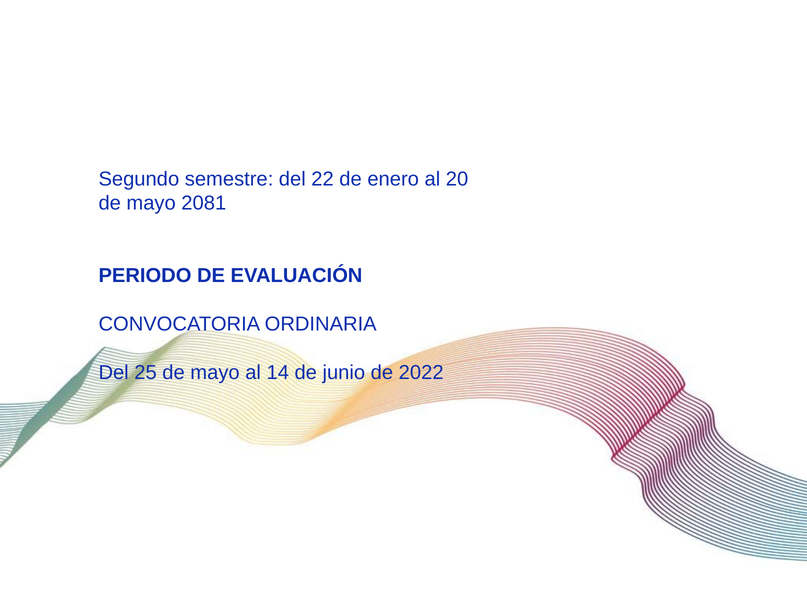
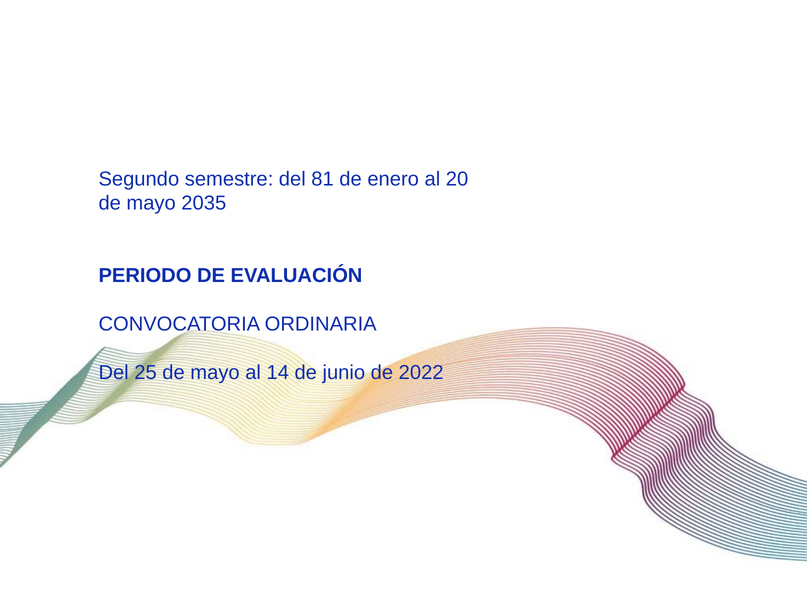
22: 22 -> 81
2081: 2081 -> 2035
